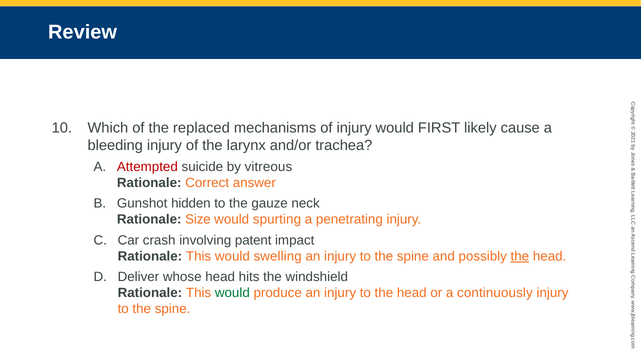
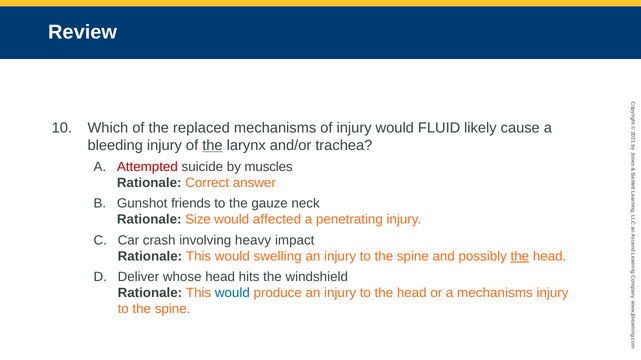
FIRST: FIRST -> FLUID
the at (212, 146) underline: none -> present
vitreous: vitreous -> muscles
hidden: hidden -> friends
spurting: spurting -> affected
patent: patent -> heavy
would at (232, 293) colour: green -> blue
a continuously: continuously -> mechanisms
